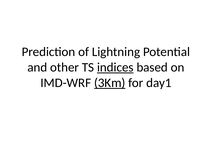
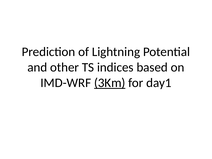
indices underline: present -> none
